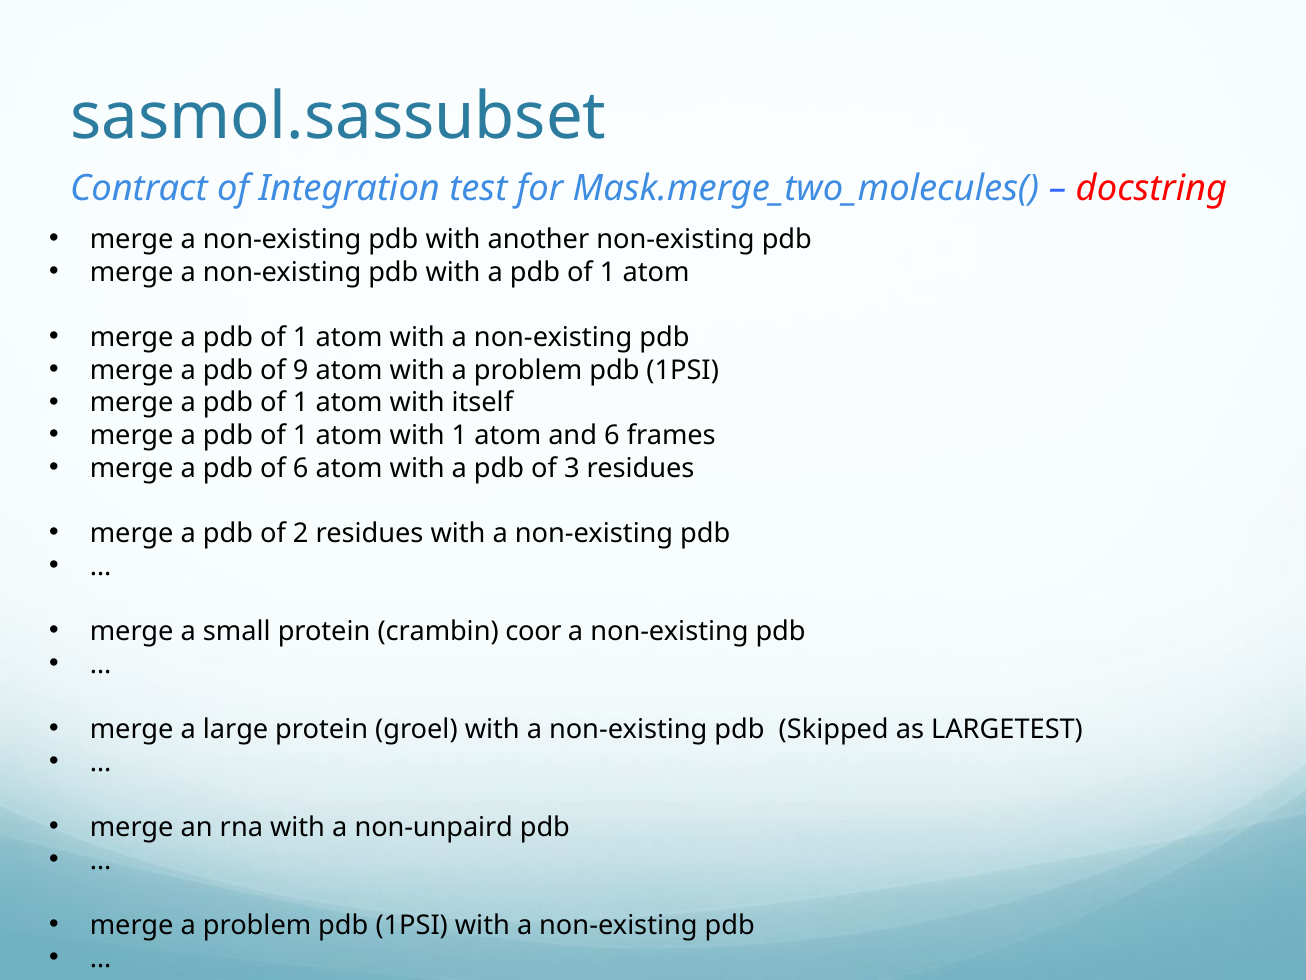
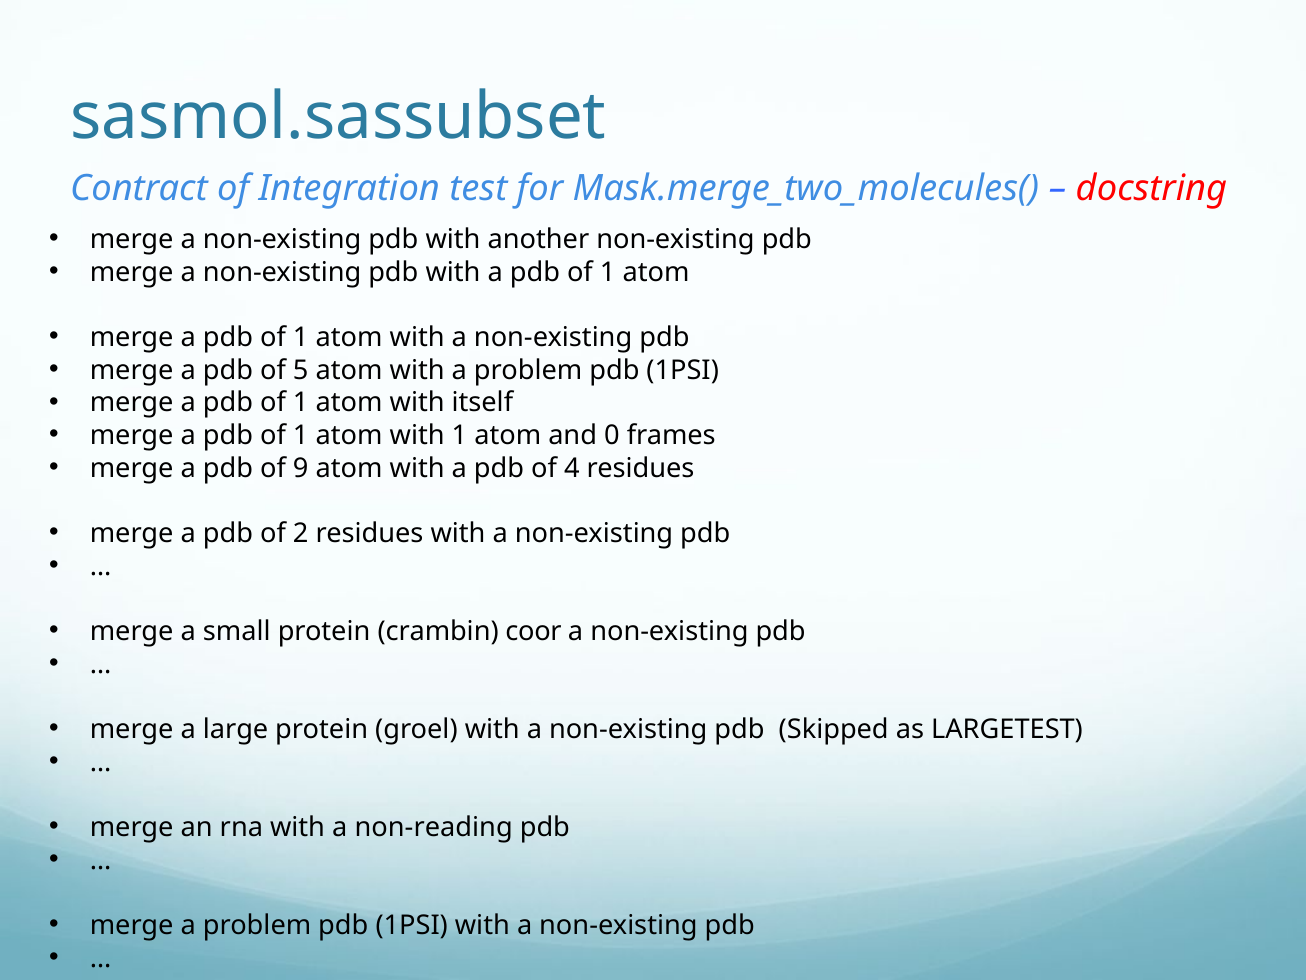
9: 9 -> 5
and 6: 6 -> 0
of 6: 6 -> 9
3: 3 -> 4
non-unpaird: non-unpaird -> non-reading
